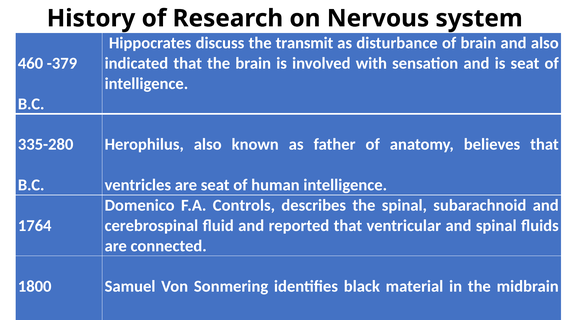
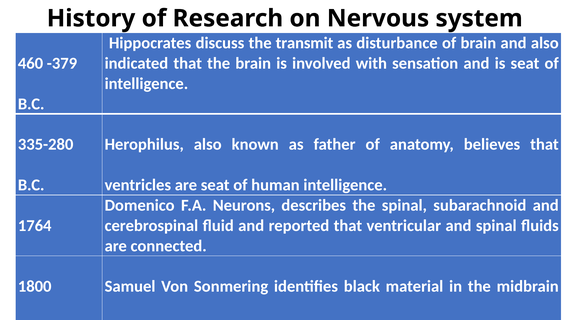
Controls: Controls -> Neurons
